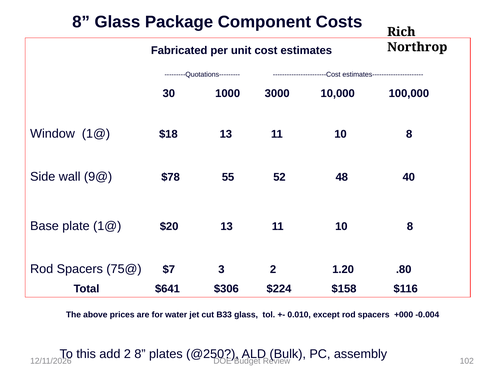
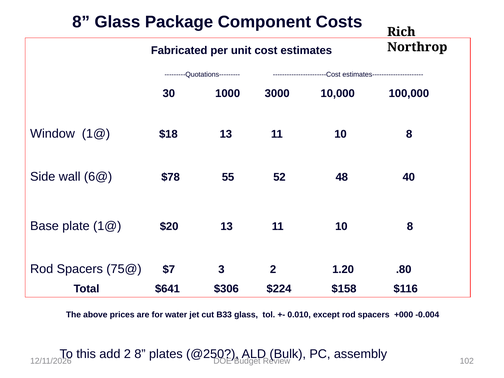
9@: 9@ -> 6@
